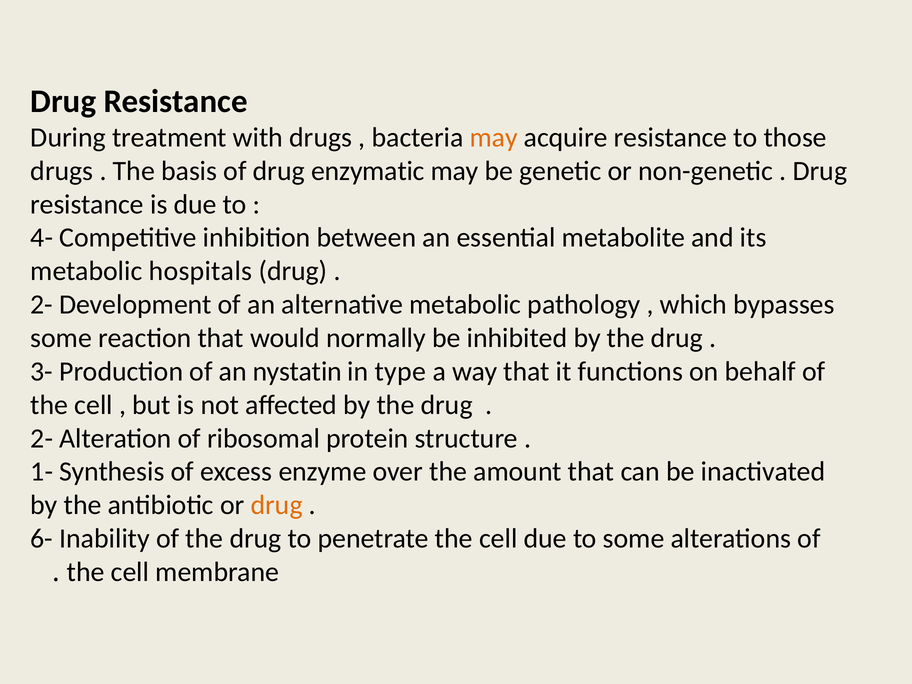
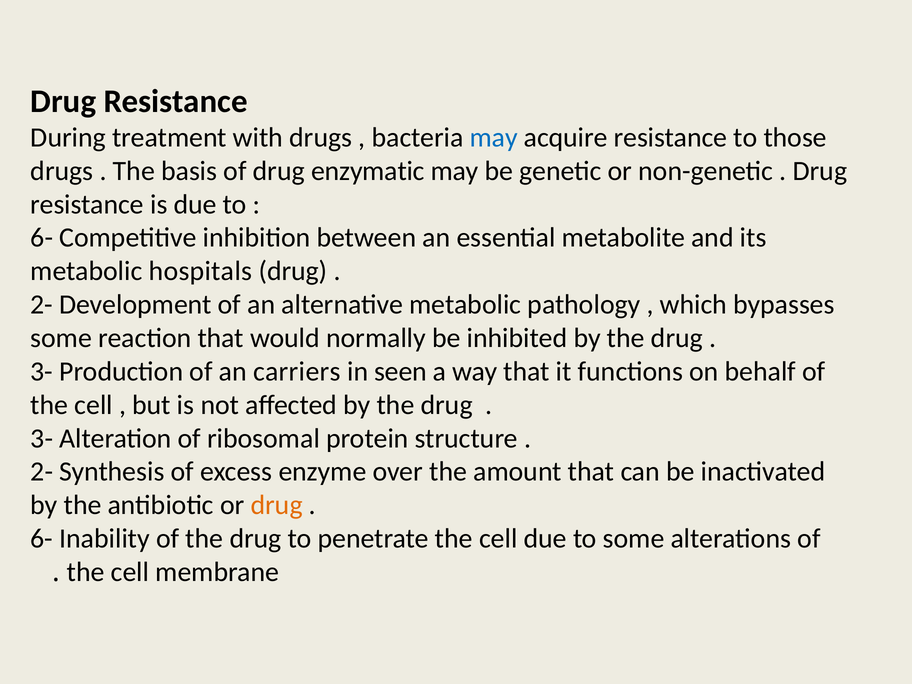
may at (494, 137) colour: orange -> blue
4- at (42, 238): 4- -> 6-
nystatin: nystatin -> carriers
type: type -> seen
2- at (42, 438): 2- -> 3-
1- at (42, 472): 1- -> 2-
